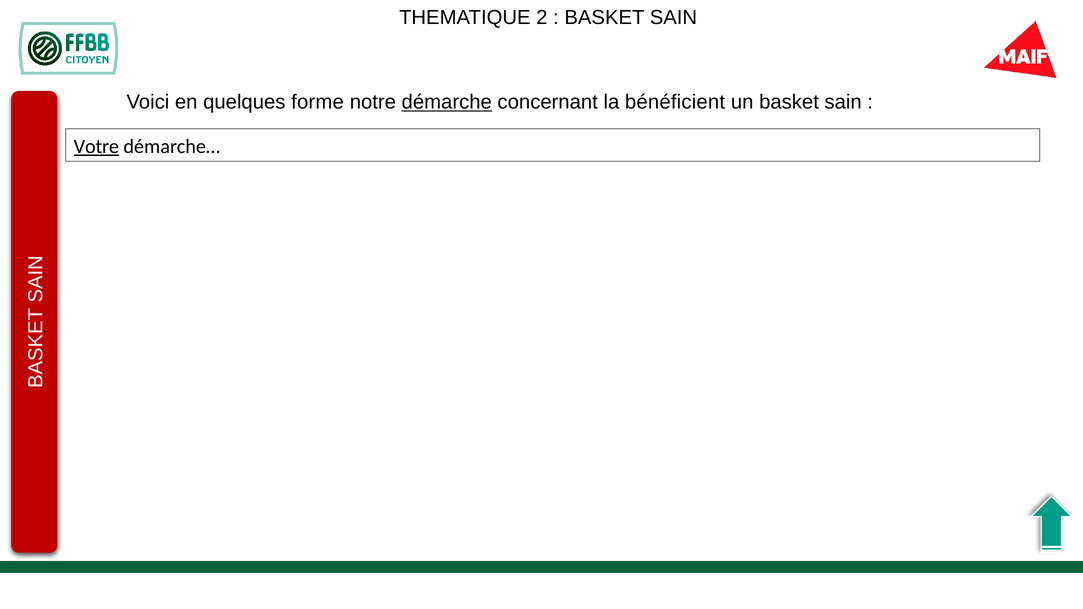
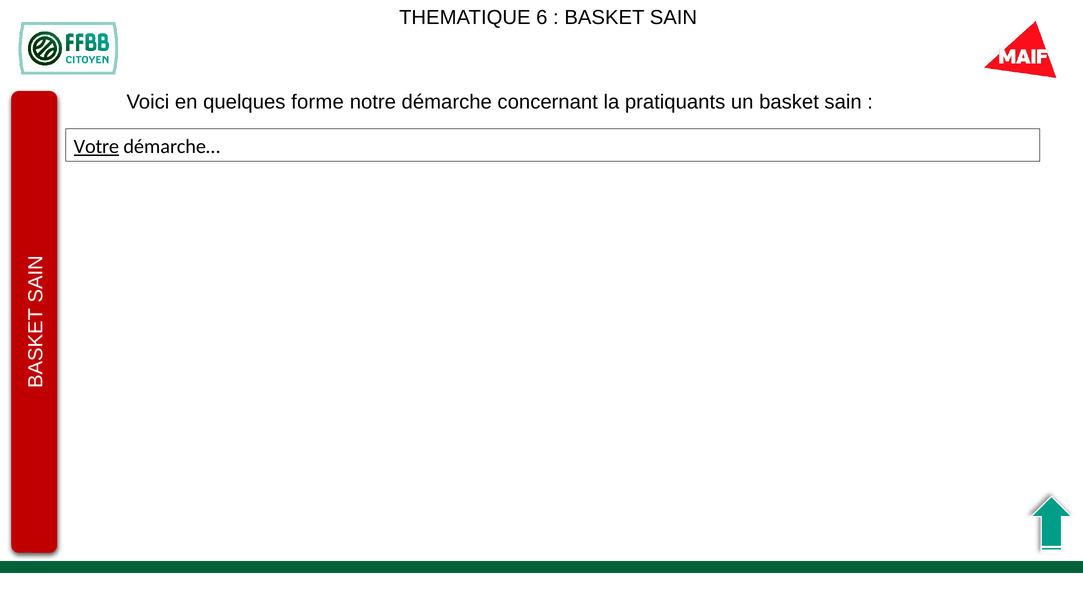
2: 2 -> 6
démarche underline: present -> none
bénéficient: bénéficient -> pratiquants
